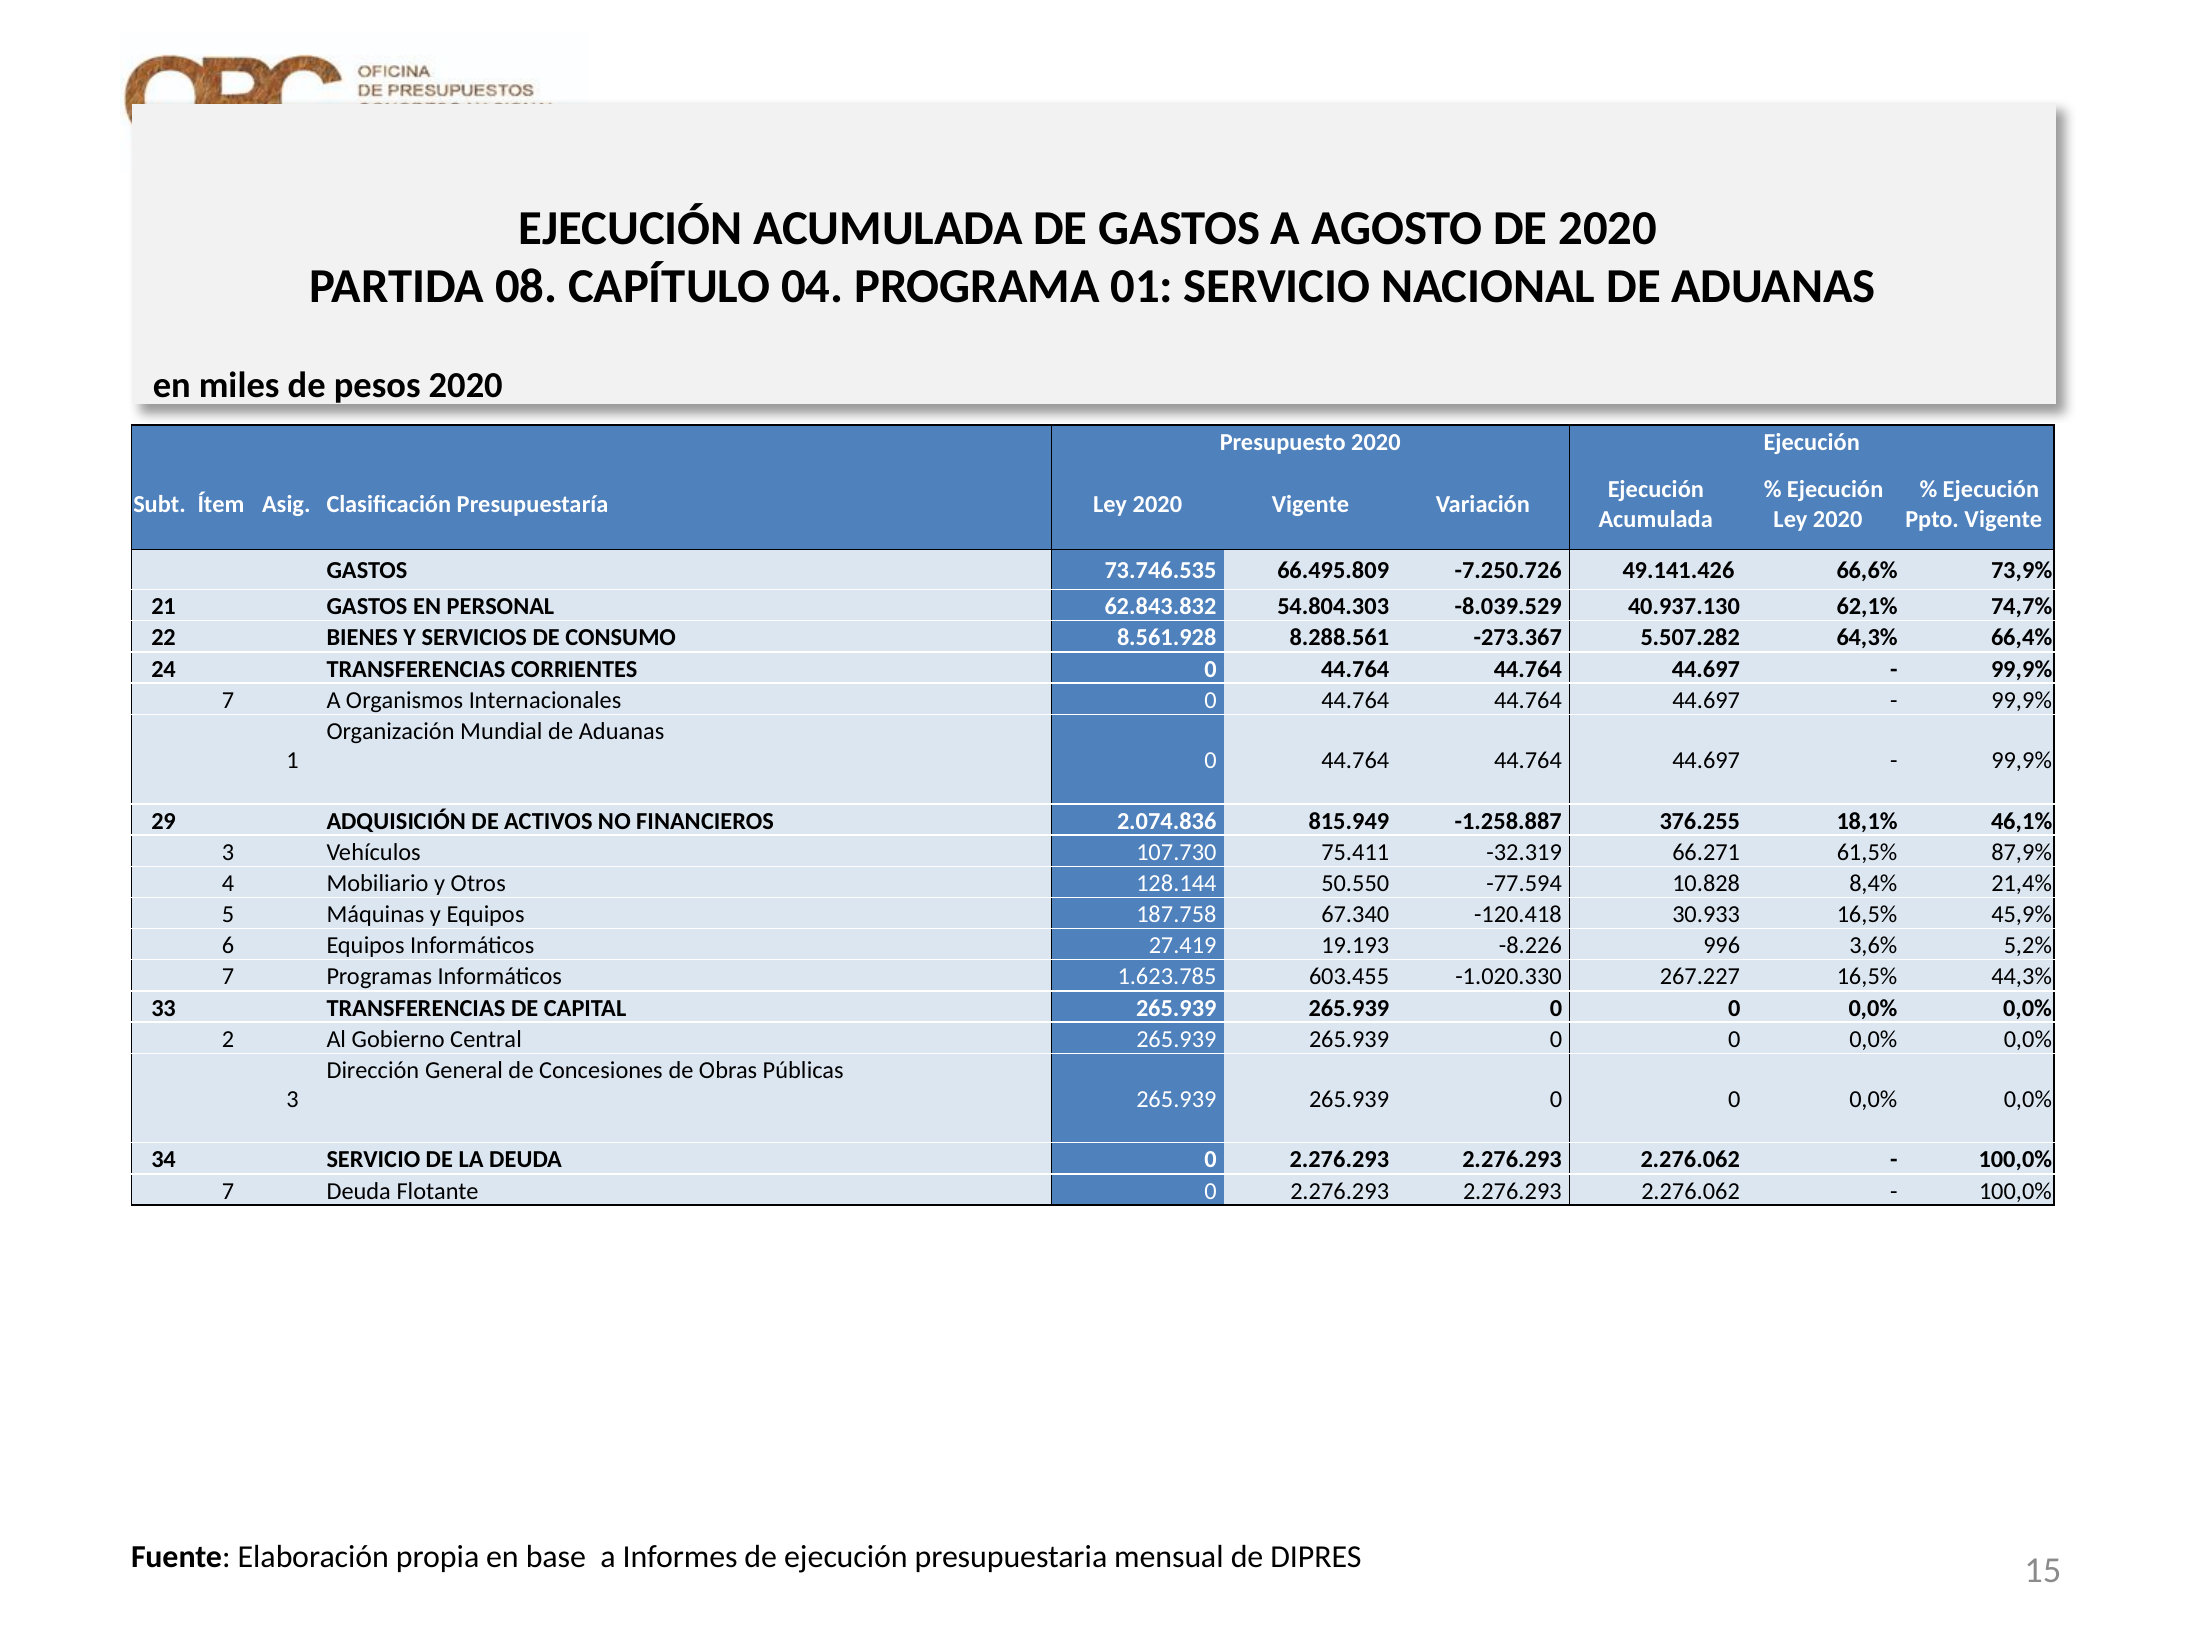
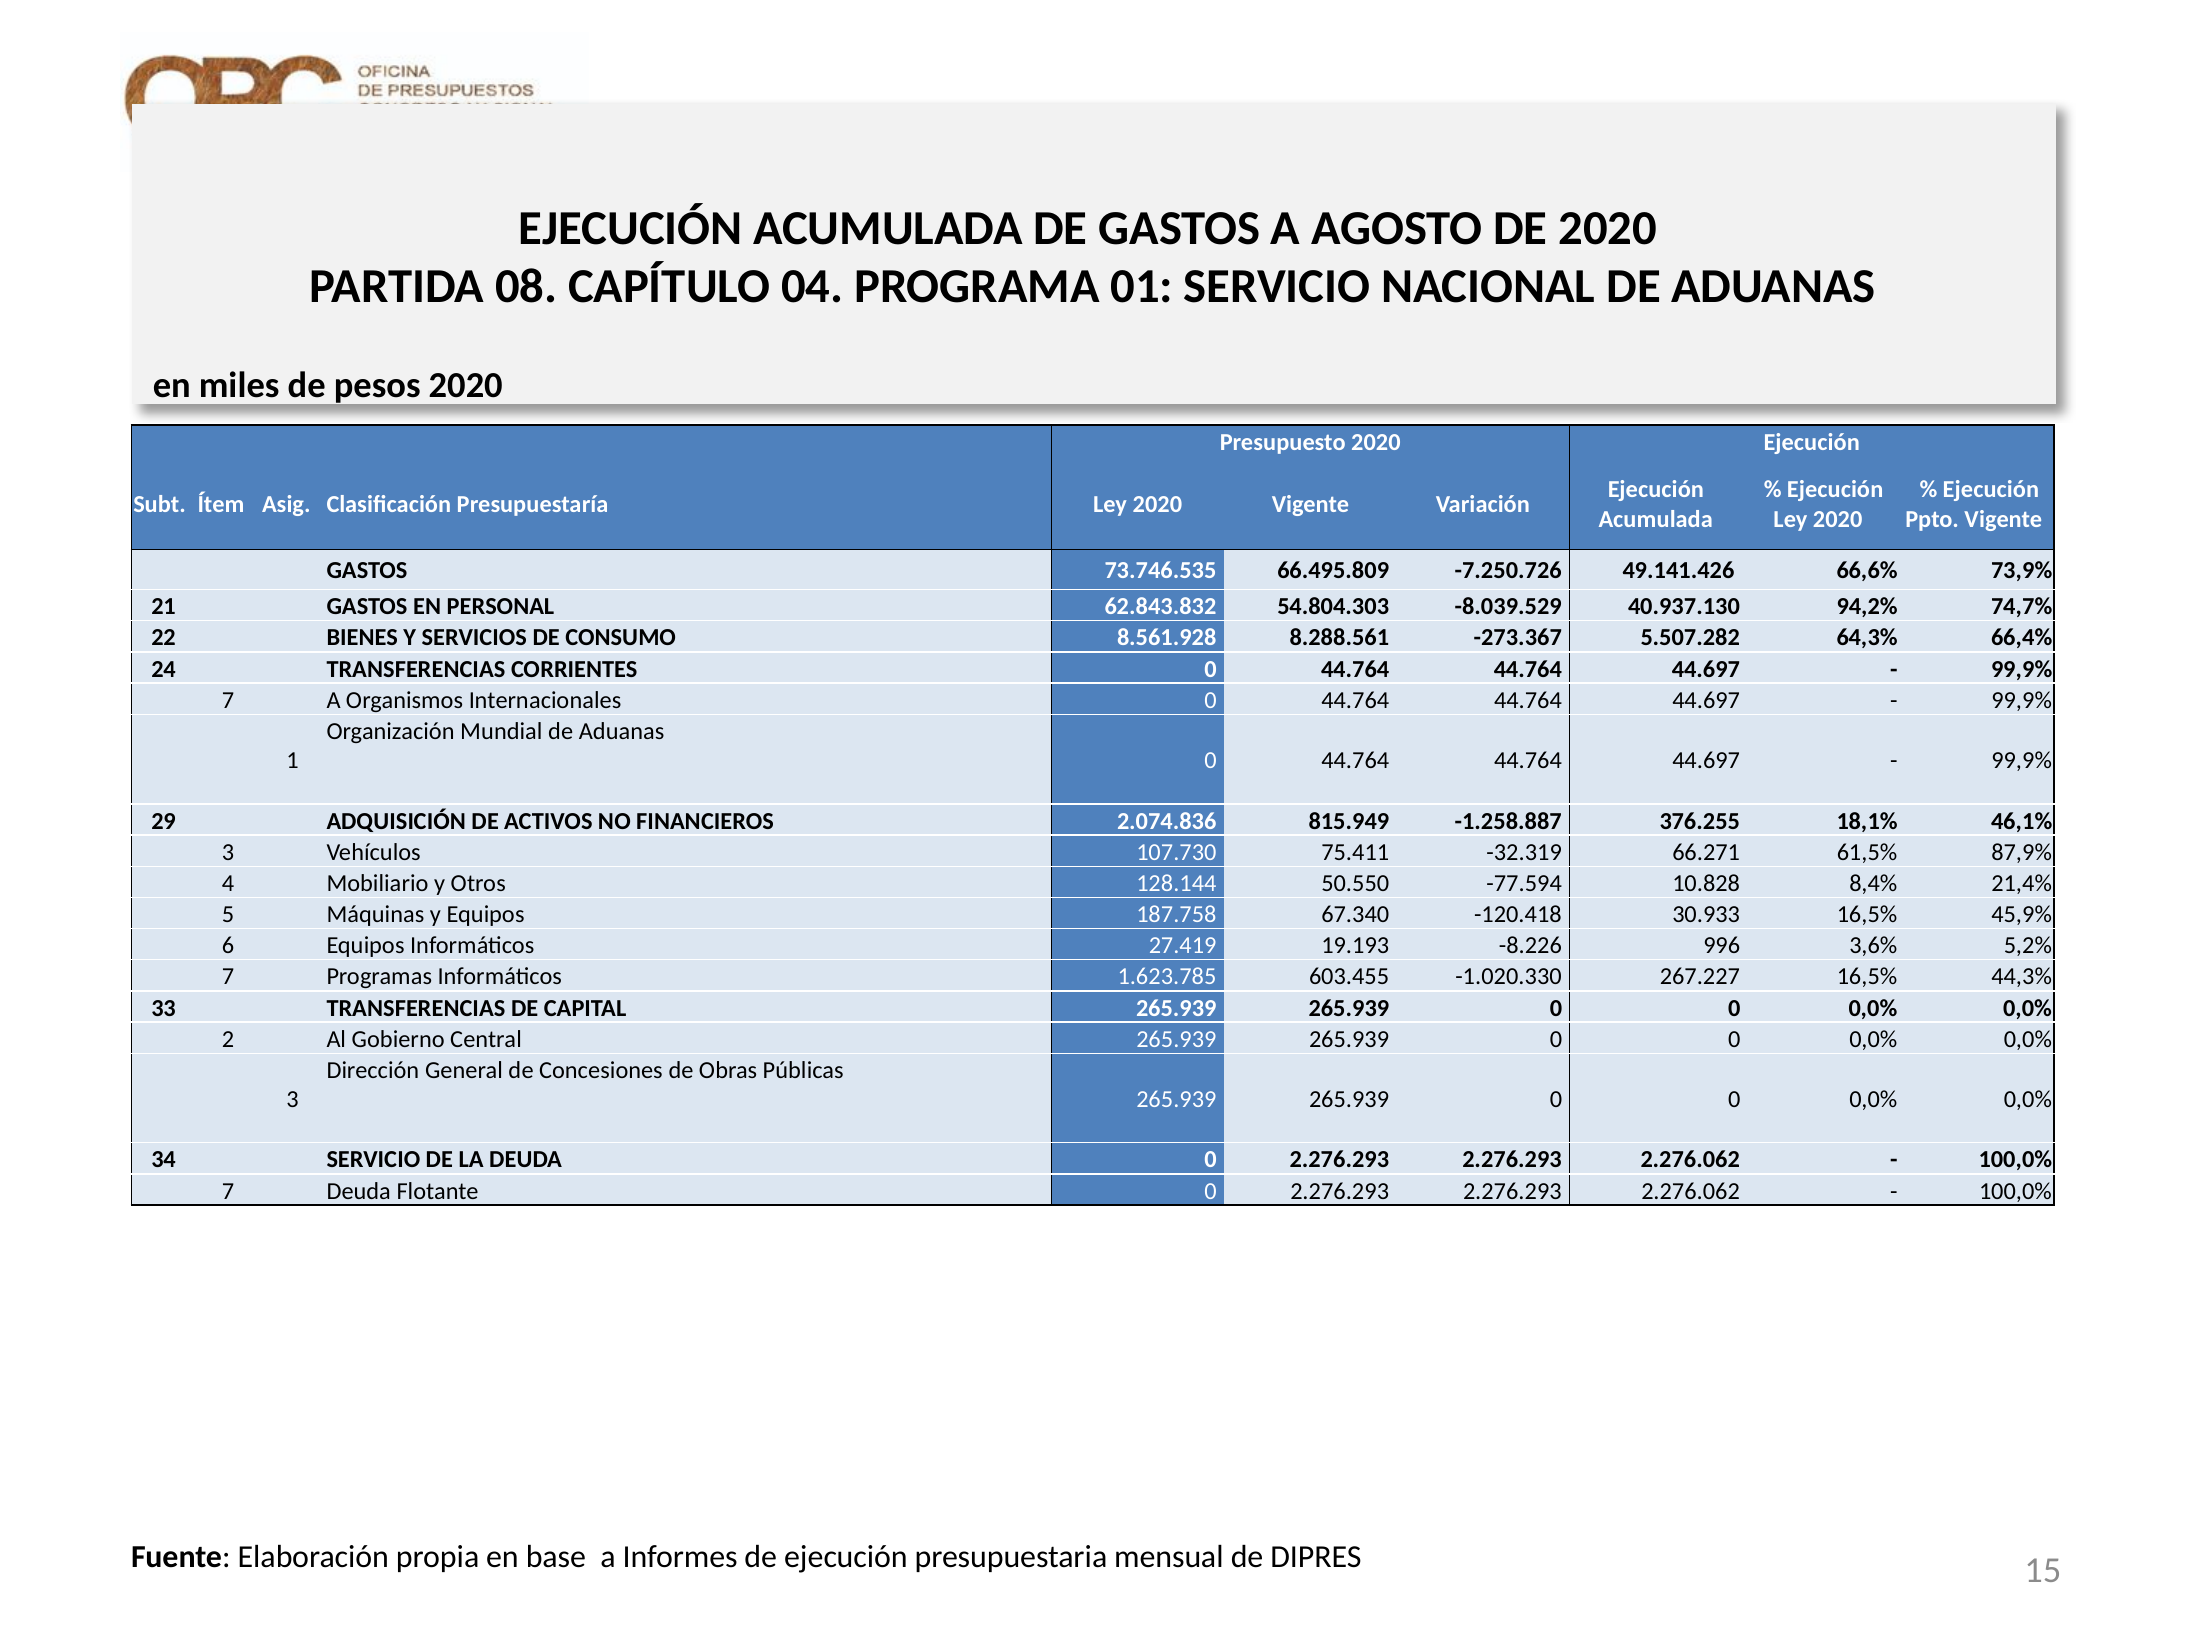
62,1%: 62,1% -> 94,2%
